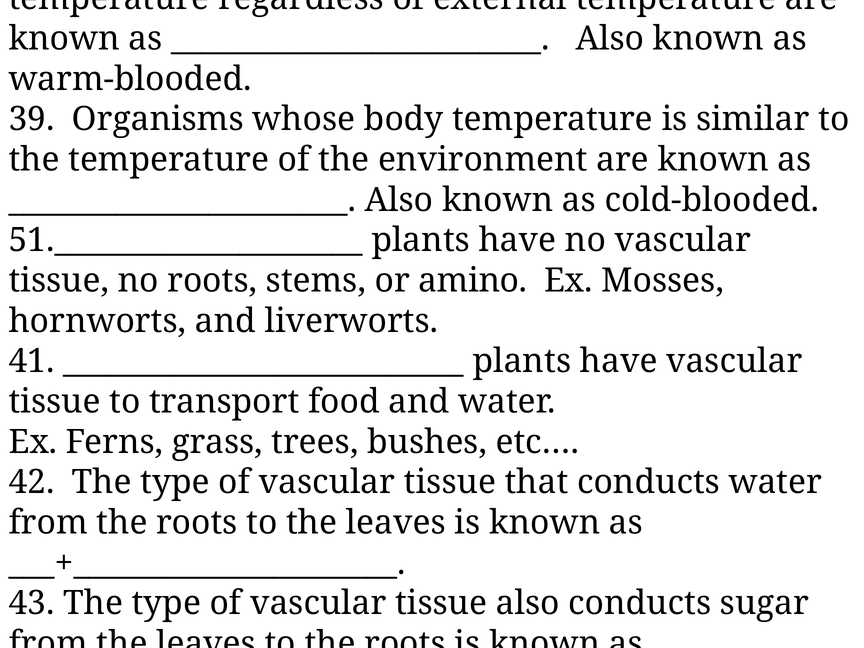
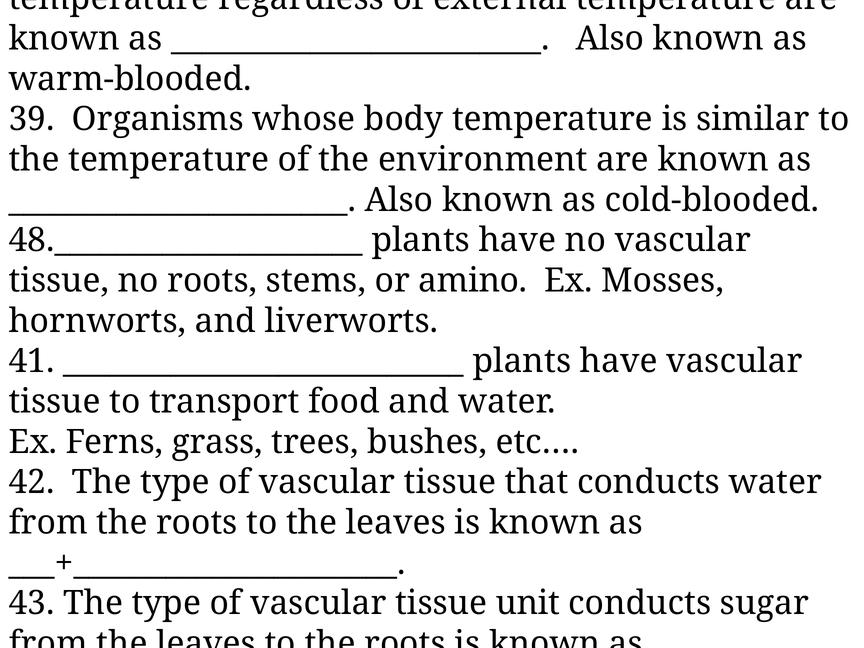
51.____________________: 51.____________________ -> 48.____________________
tissue also: also -> unit
